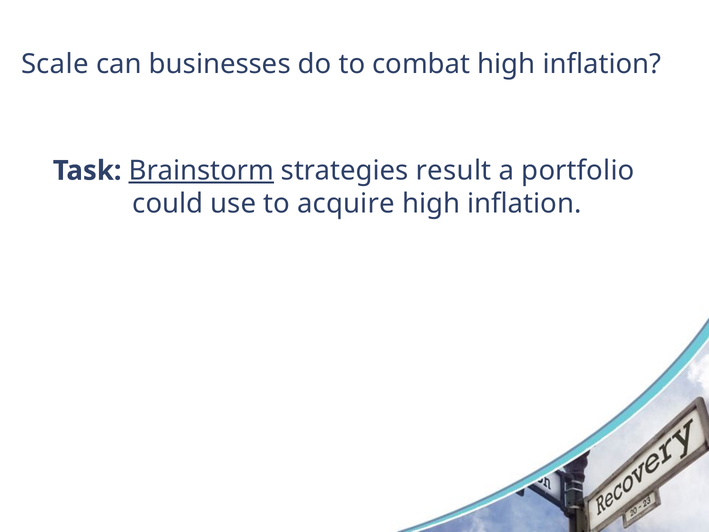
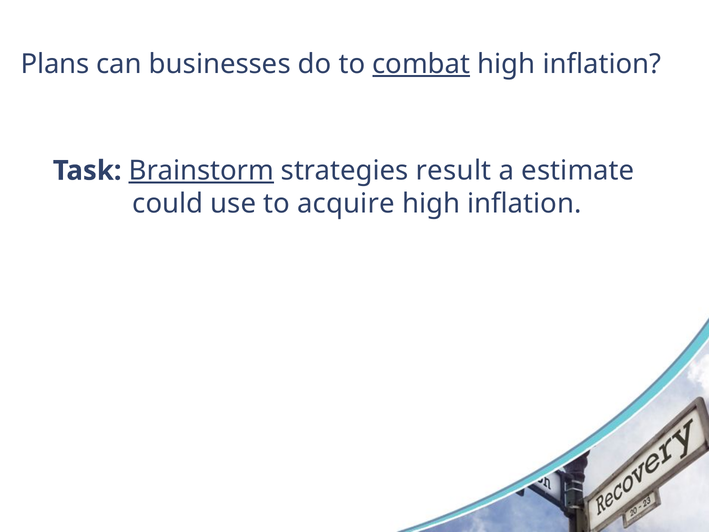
Scale: Scale -> Plans
combat underline: none -> present
portfolio: portfolio -> estimate
